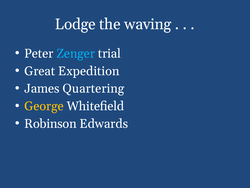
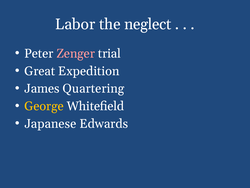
Lodge: Lodge -> Labor
waving: waving -> neglect
Zenger colour: light blue -> pink
Robinson: Robinson -> Japanese
